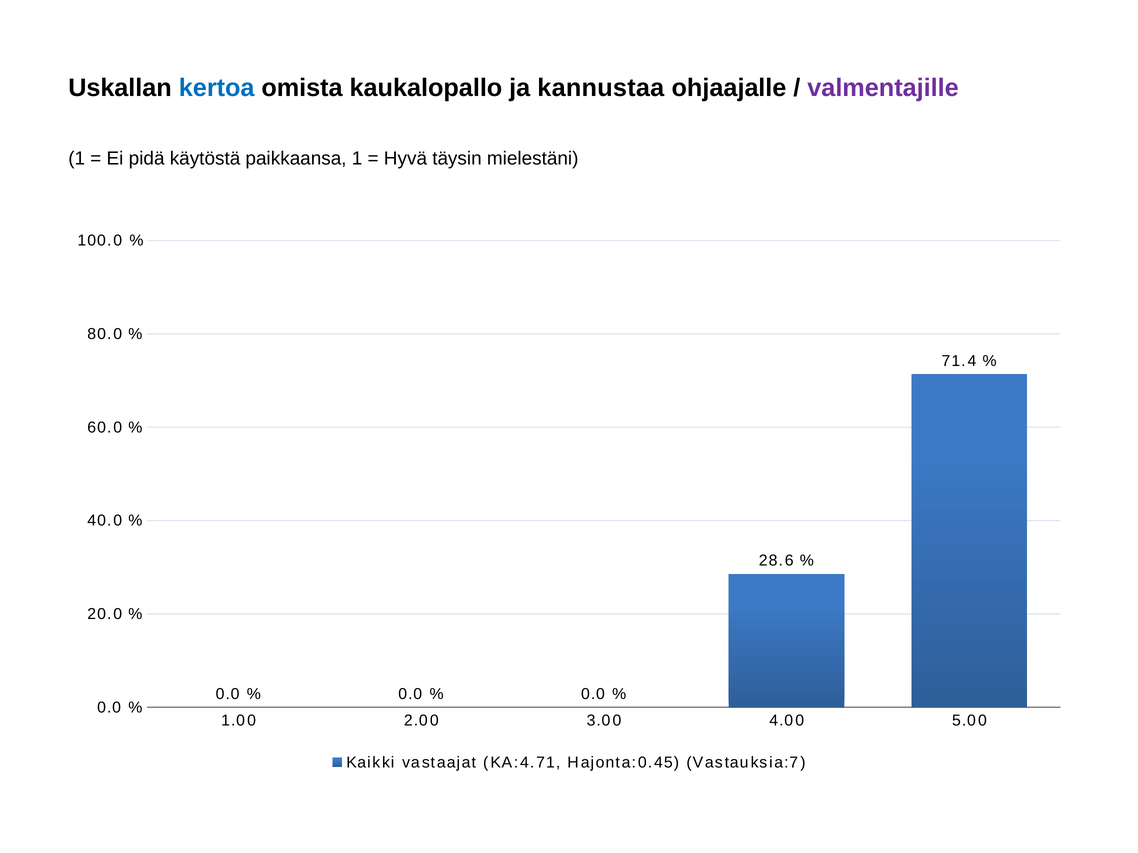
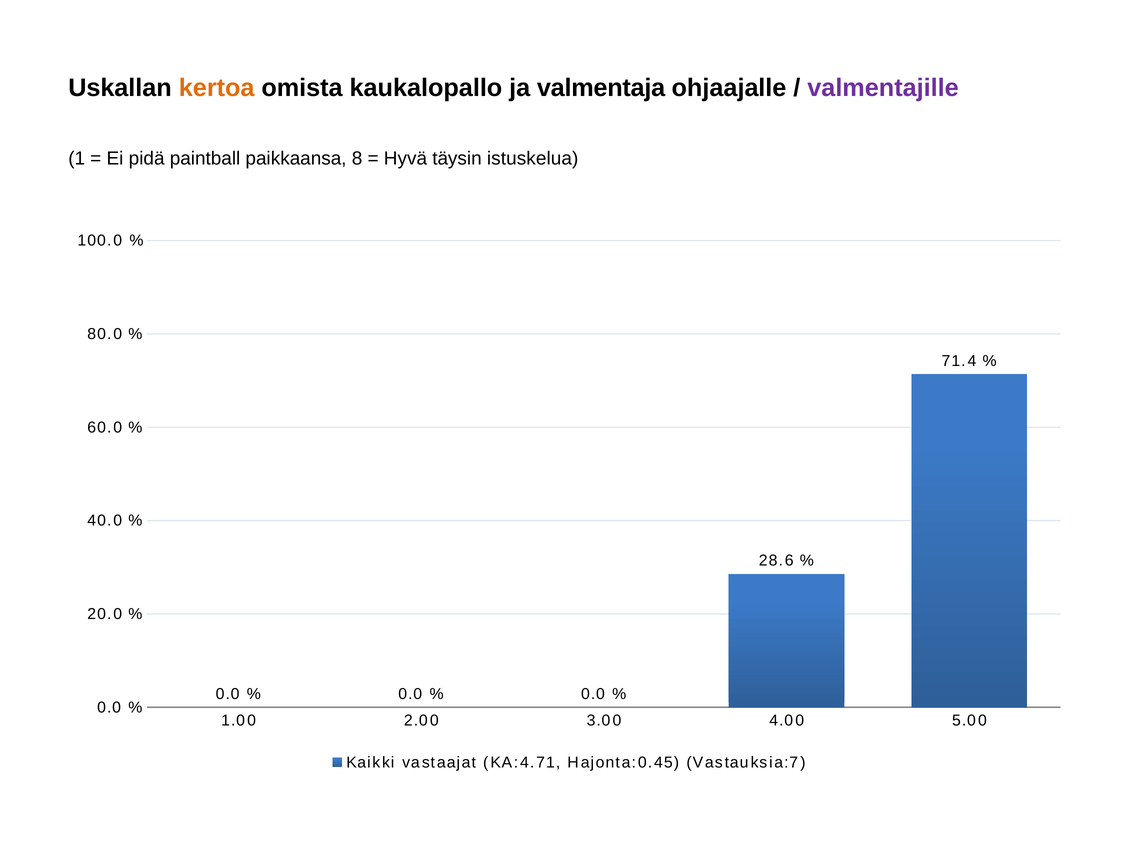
kertoa colour: blue -> orange
kannustaa: kannustaa -> valmentaja
käytöstä: käytöstä -> paintball
paikkaansa 1: 1 -> 8
mielestäni: mielestäni -> istuskelua
